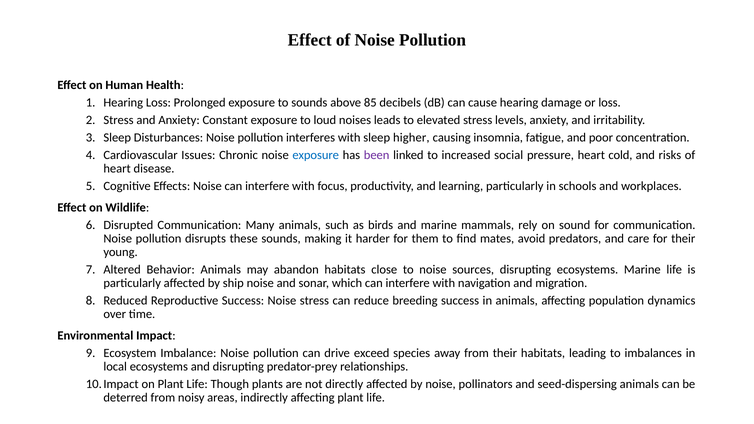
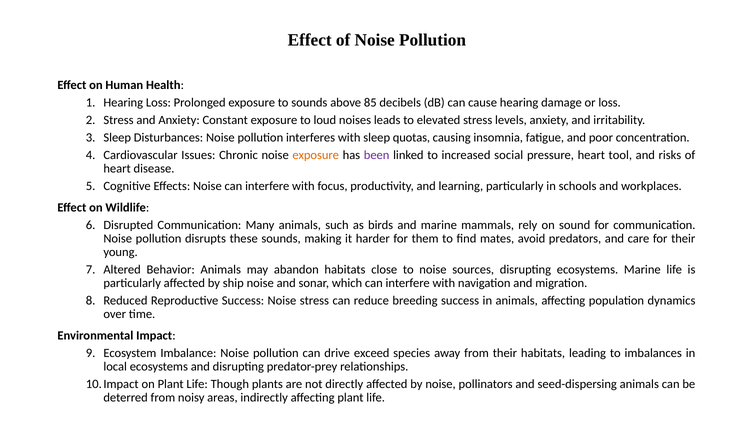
higher: higher -> quotas
exposure at (316, 155) colour: blue -> orange
cold: cold -> tool
